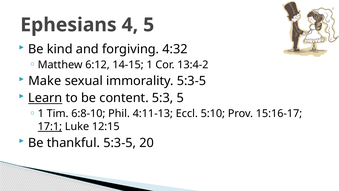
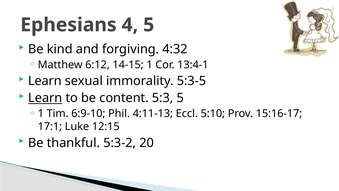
13:4-2: 13:4-2 -> 13:4-1
Make at (45, 81): Make -> Learn
6:8-10: 6:8-10 -> 6:9-10
17:1 underline: present -> none
thankful 5:3-5: 5:3-5 -> 5:3-2
